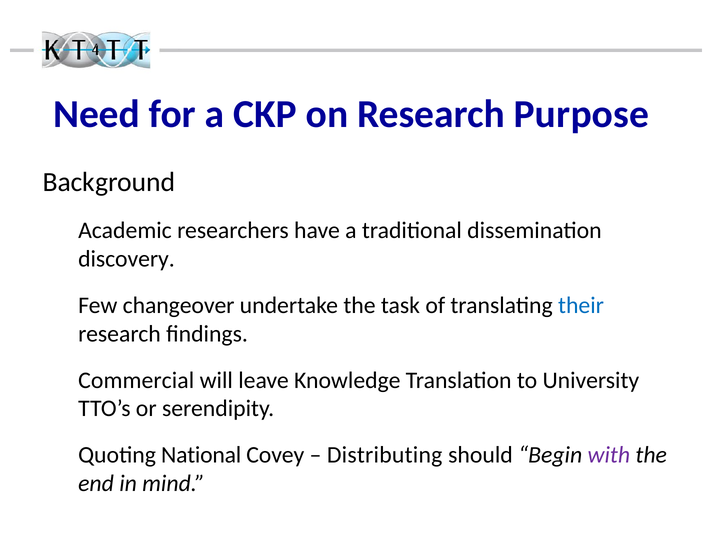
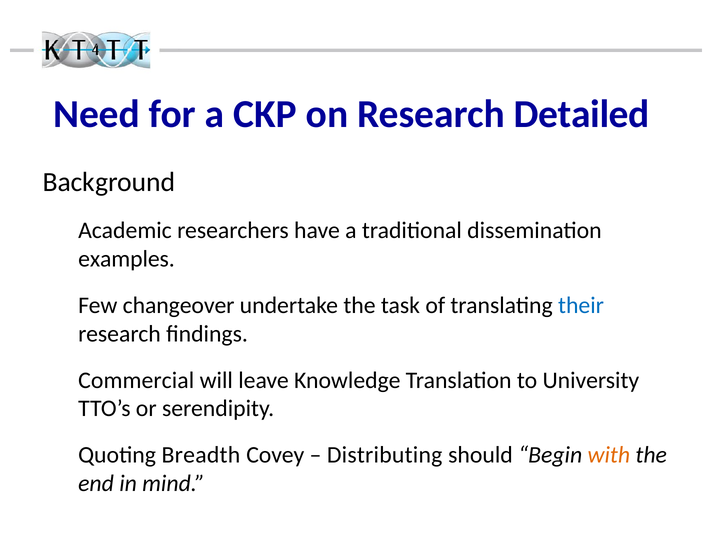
Purpose: Purpose -> Detailed
discovery: discovery -> examples
National: National -> Breadth
with colour: purple -> orange
